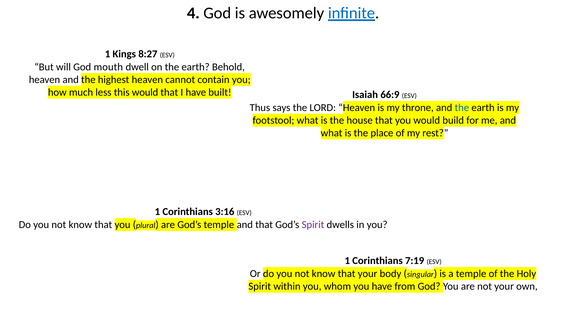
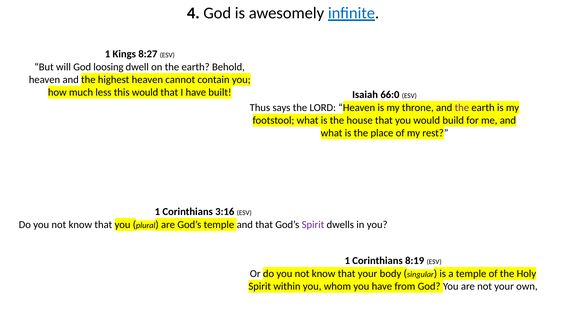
mouth: mouth -> loosing
66:9: 66:9 -> 66:0
the at (462, 108) colour: blue -> purple
7:19: 7:19 -> 8:19
